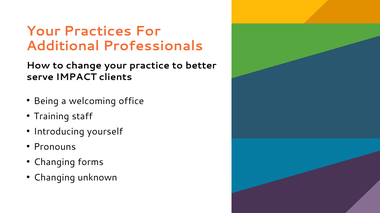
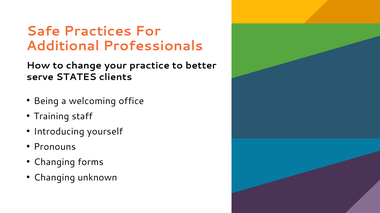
Your at (43, 31): Your -> Safe
IMPACT: IMPACT -> STATES
